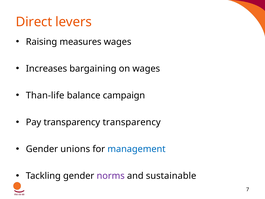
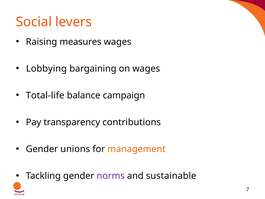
Direct: Direct -> Social
Increases: Increases -> Lobbying
Than-life: Than-life -> Total-life
transparency transparency: transparency -> contributions
management colour: blue -> orange
